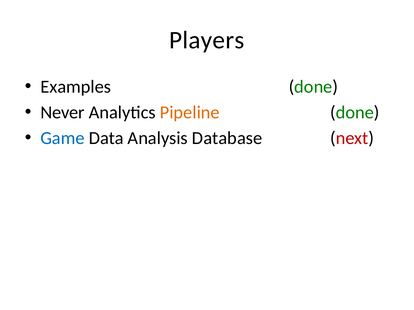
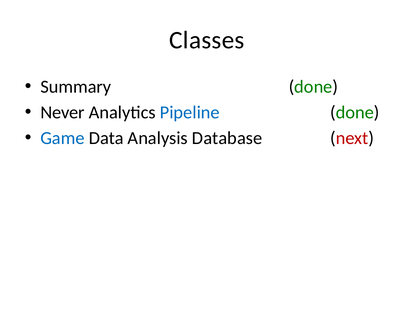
Players: Players -> Classes
Examples: Examples -> Summary
Pipeline colour: orange -> blue
